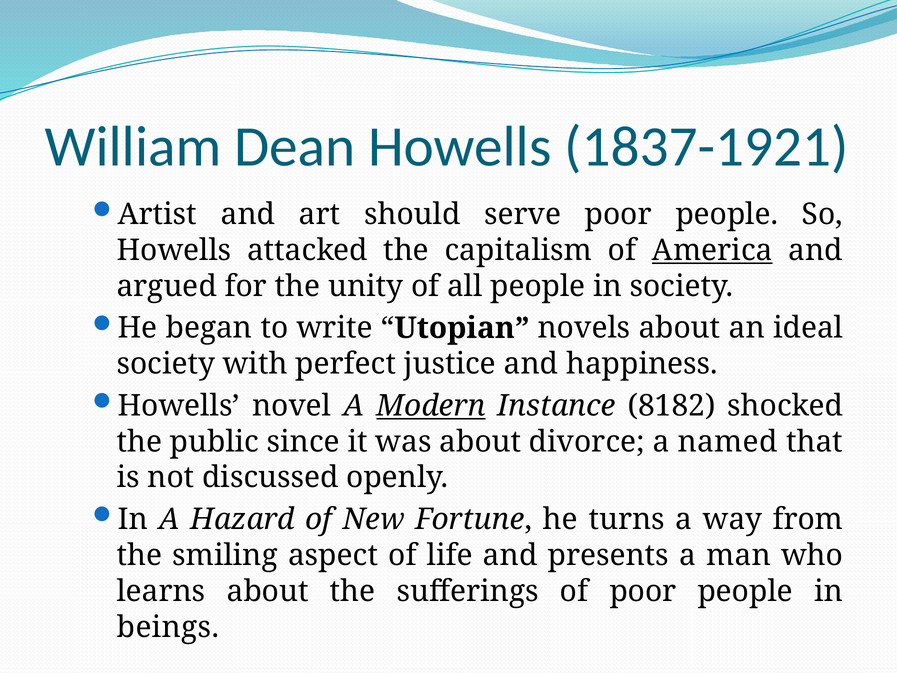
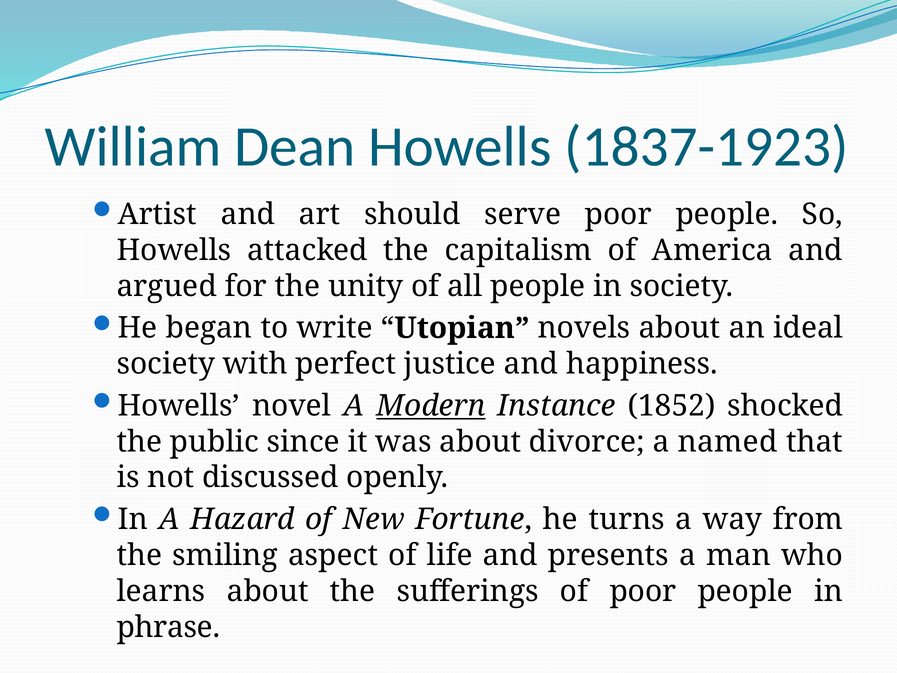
1837-1921: 1837-1921 -> 1837-1923
America underline: present -> none
8182: 8182 -> 1852
beings: beings -> phrase
